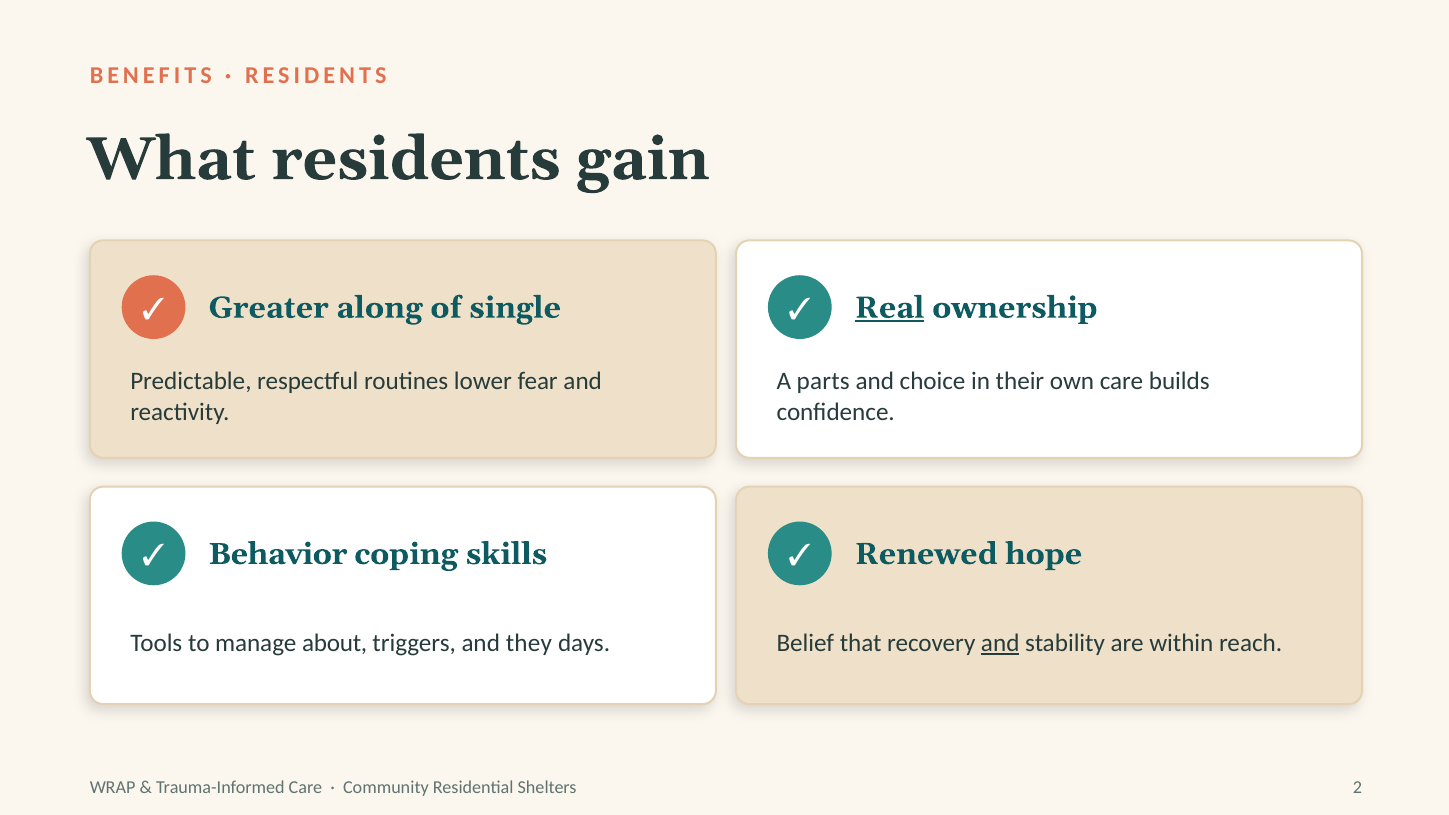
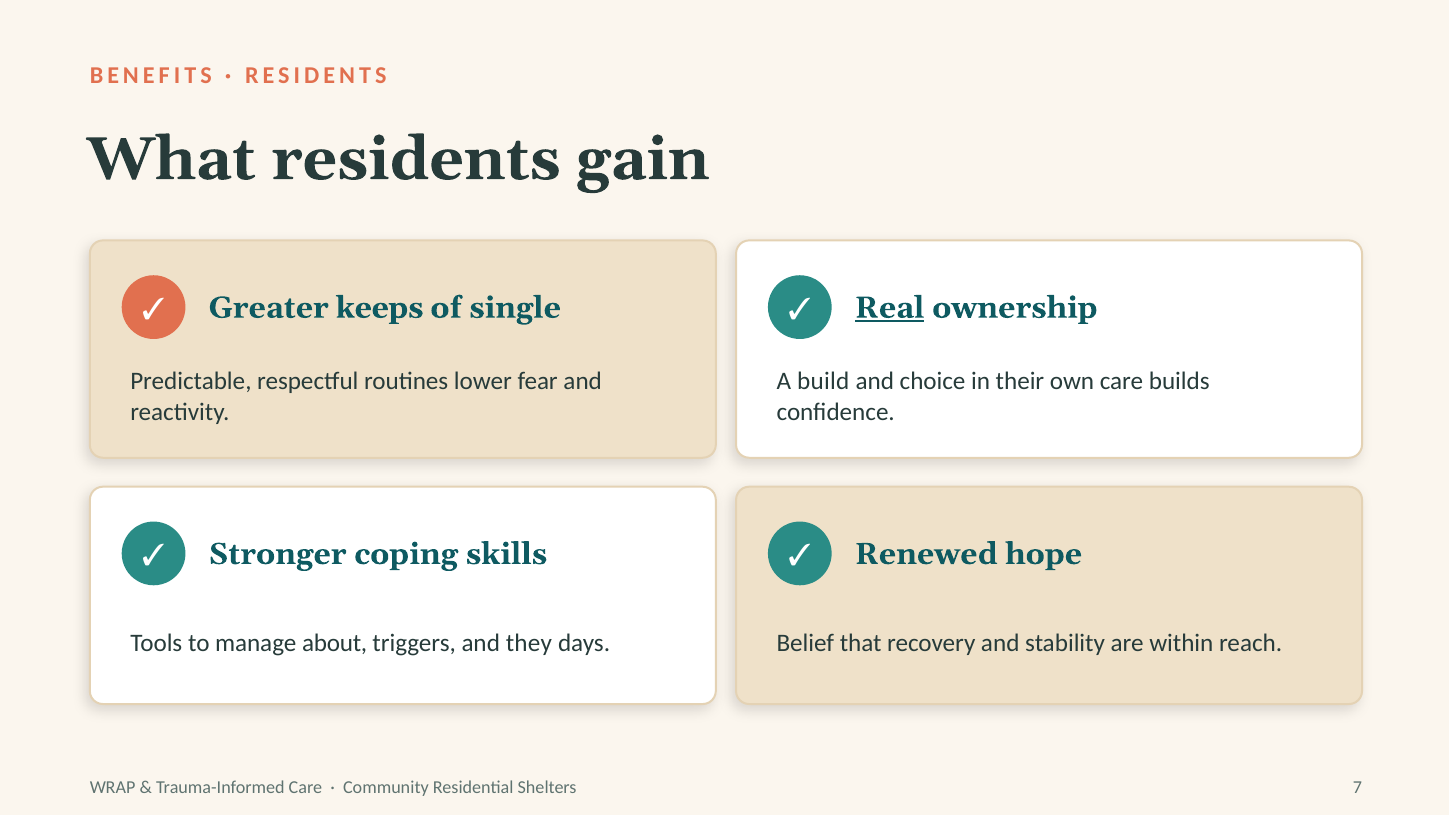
along: along -> keeps
parts: parts -> build
Behavior: Behavior -> Stronger
and at (1000, 643) underline: present -> none
2: 2 -> 7
